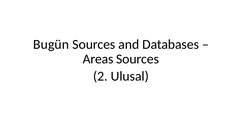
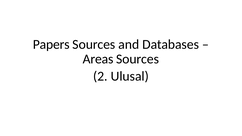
Bugün: Bugün -> Papers
